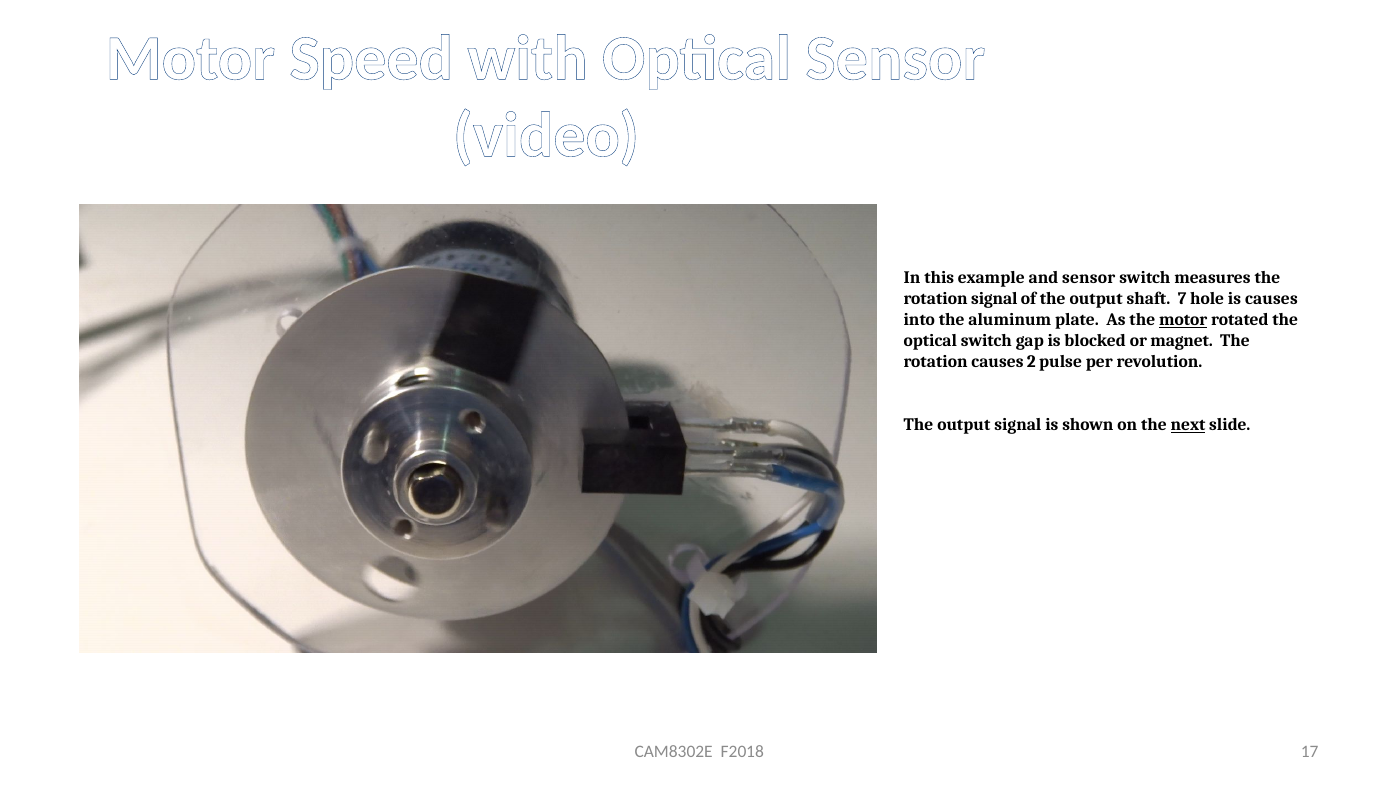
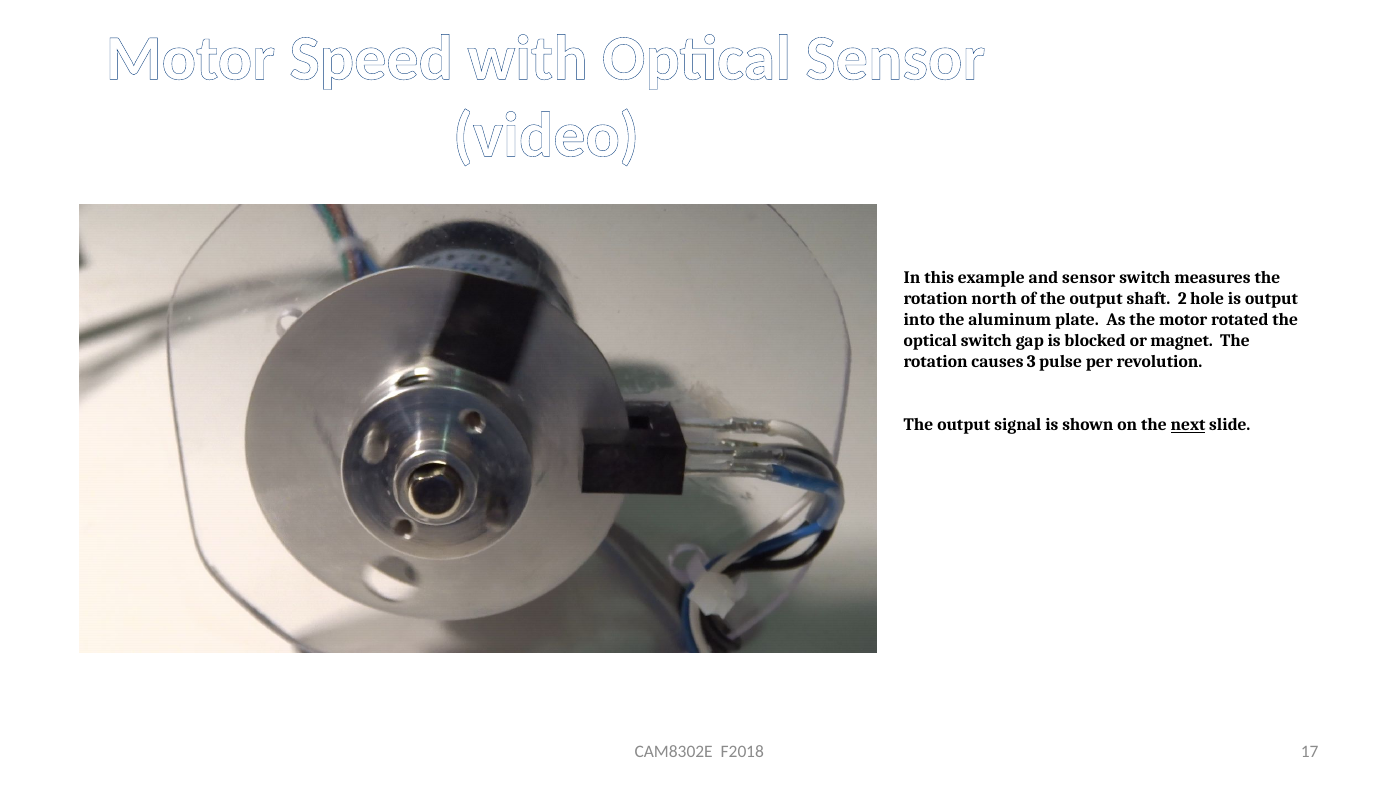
rotation signal: signal -> north
7: 7 -> 2
is causes: causes -> output
motor at (1183, 320) underline: present -> none
2: 2 -> 3
